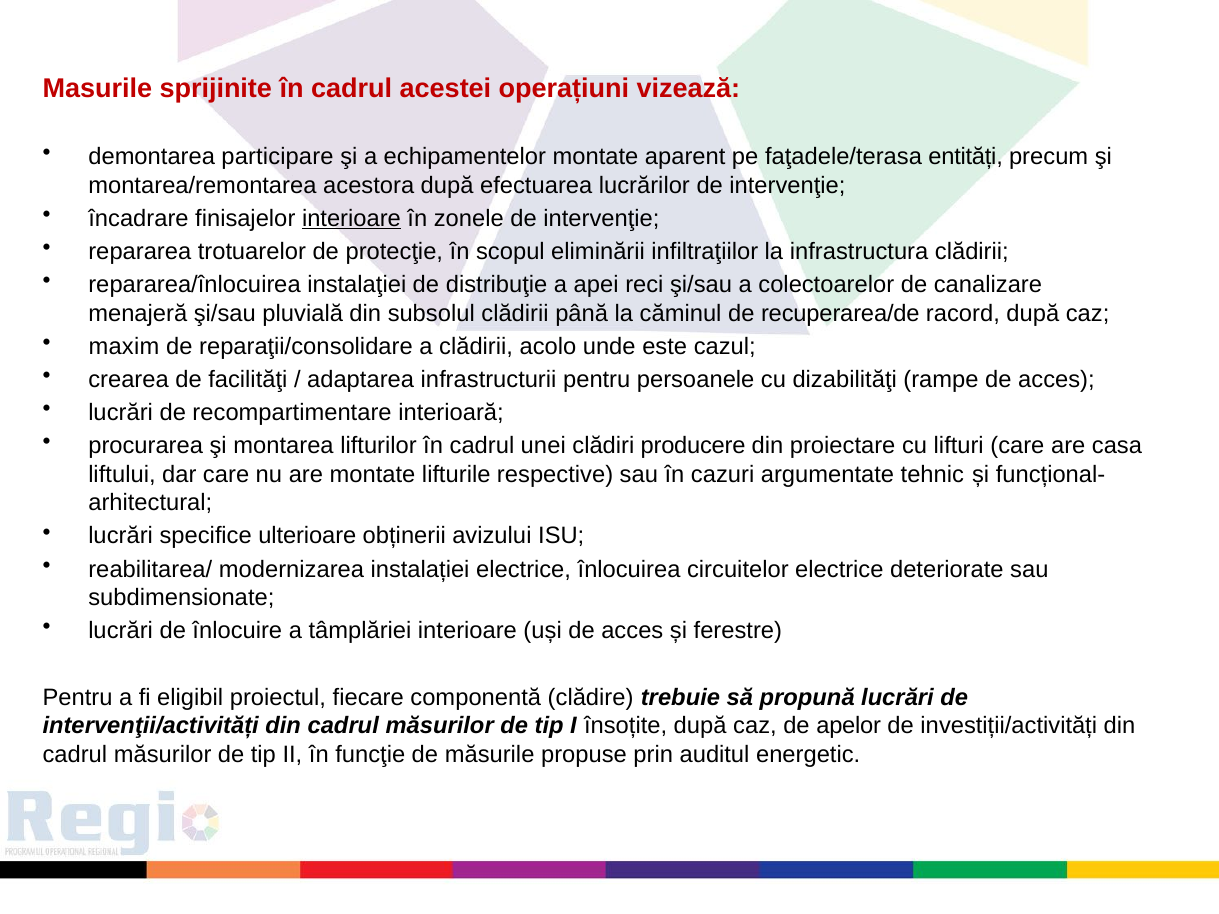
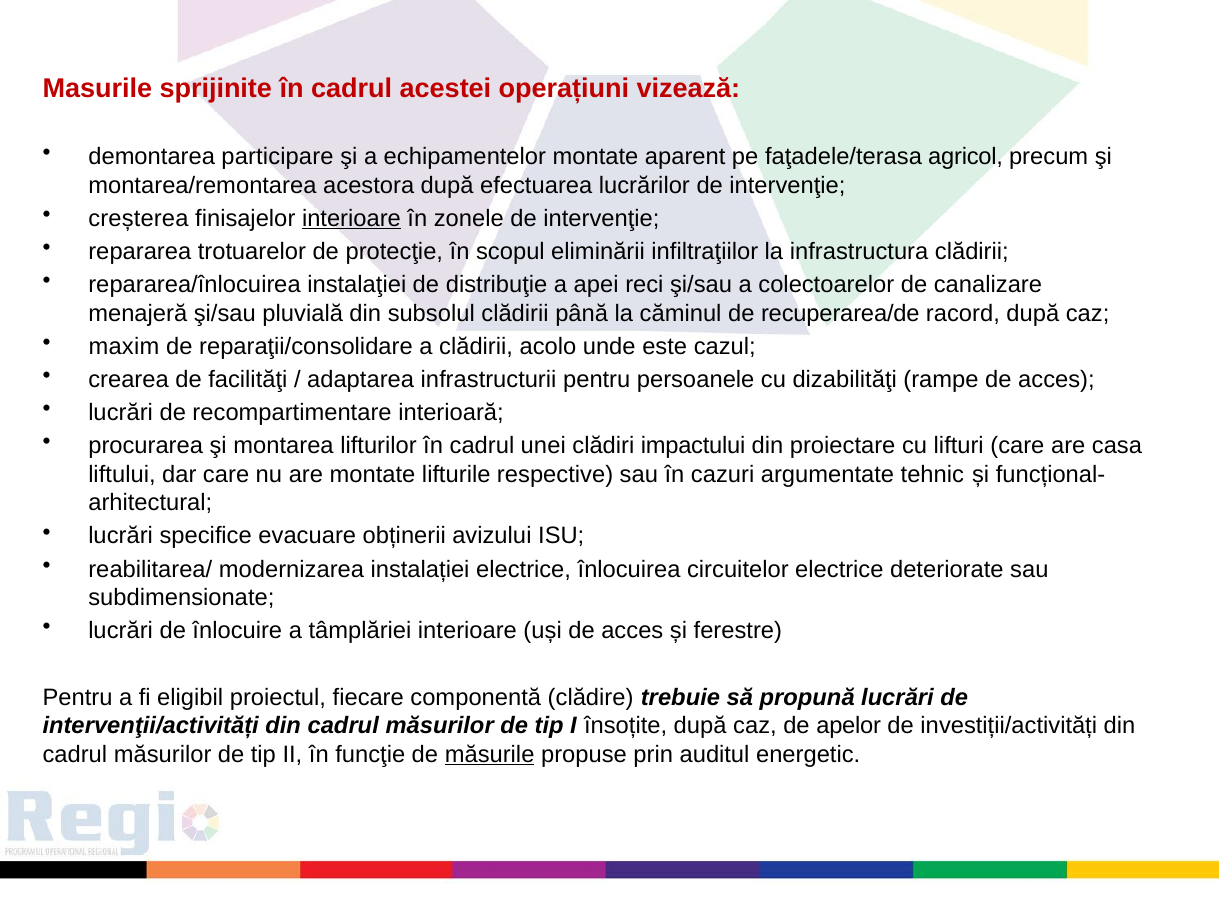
entități: entități -> agricol
încadrare: încadrare -> creșterea
producere: producere -> impactului
ulterioare: ulterioare -> evacuare
măsurile underline: none -> present
